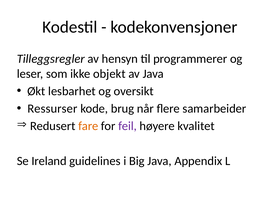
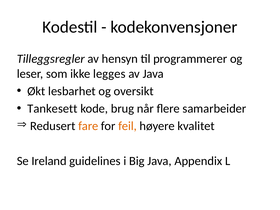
objekt: objekt -> legges
Ressurser: Ressurser -> Tankesett
feil colour: purple -> orange
